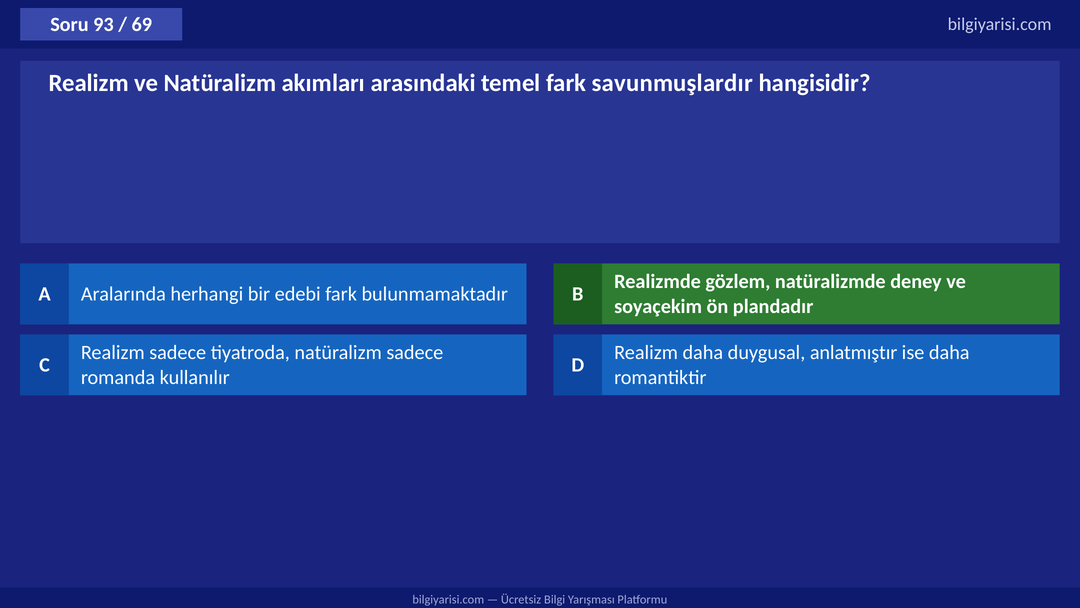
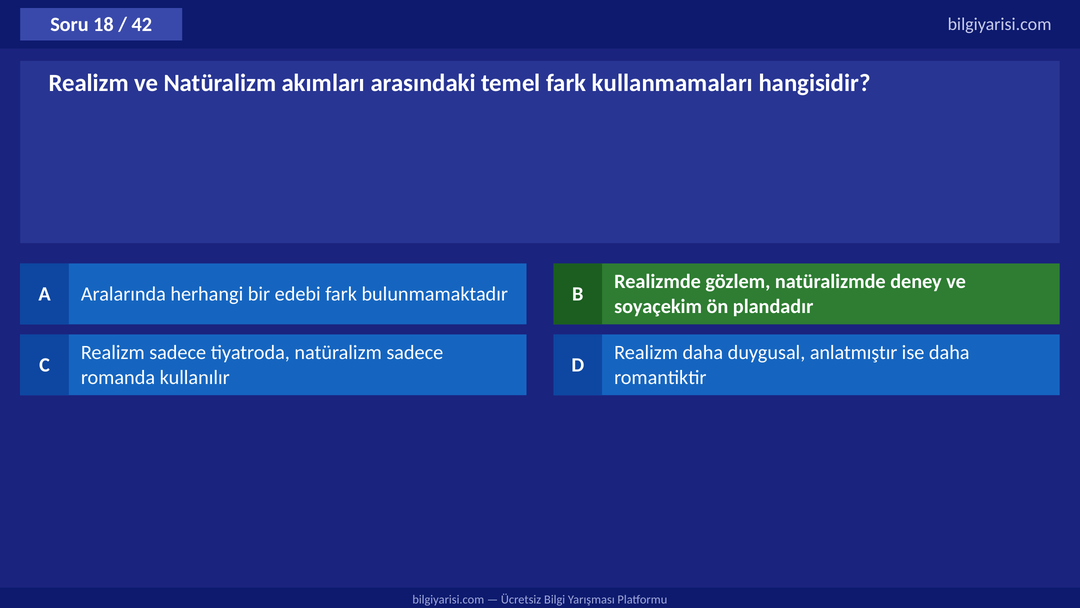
93: 93 -> 18
69: 69 -> 42
savunmuşlardır: savunmuşlardır -> kullanmamaları
